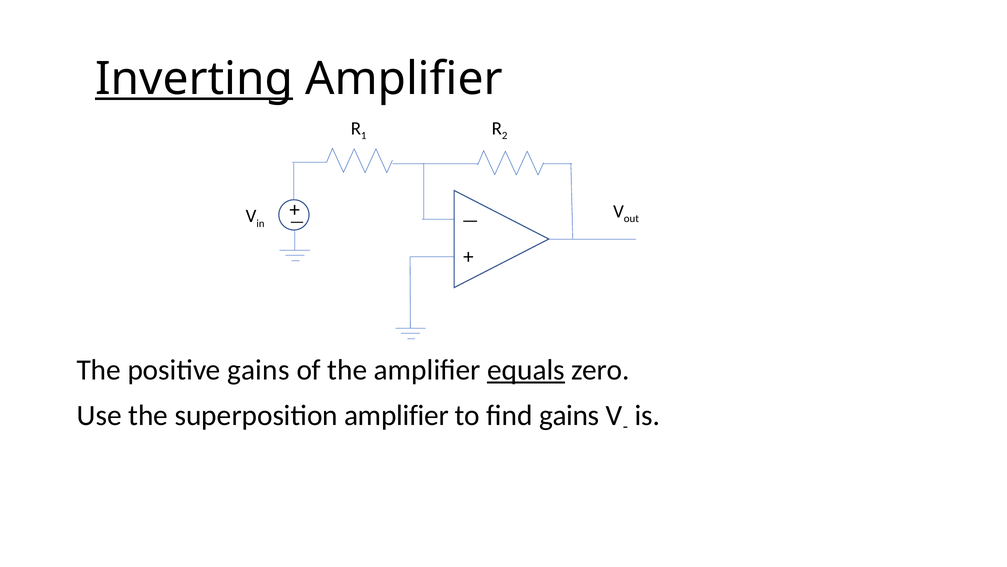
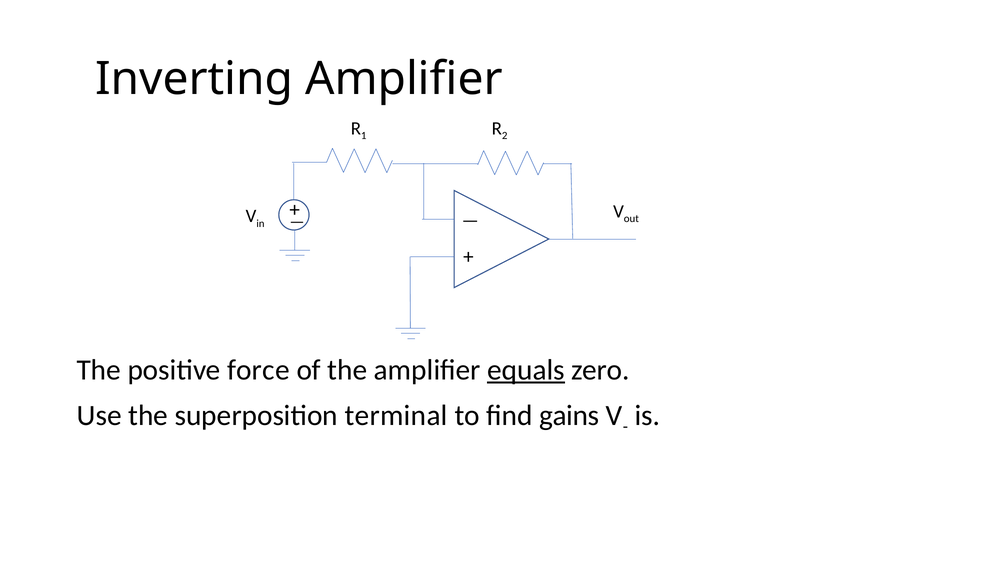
Inverting underline: present -> none
positive gains: gains -> force
superposition amplifier: amplifier -> terminal
